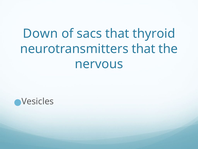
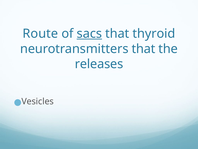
Down: Down -> Route
sacs underline: none -> present
nervous: nervous -> releases
